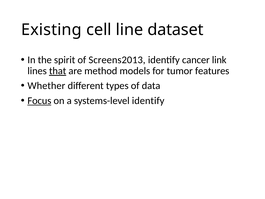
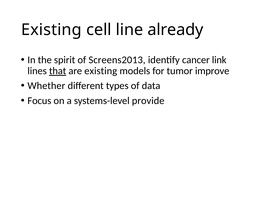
dataset: dataset -> already
are method: method -> existing
features: features -> improve
Focus underline: present -> none
systems-level identify: identify -> provide
